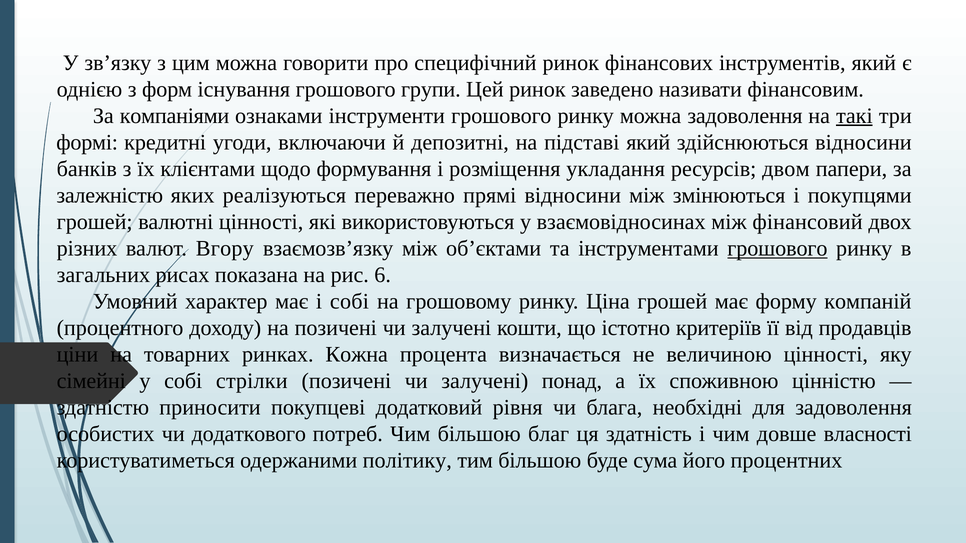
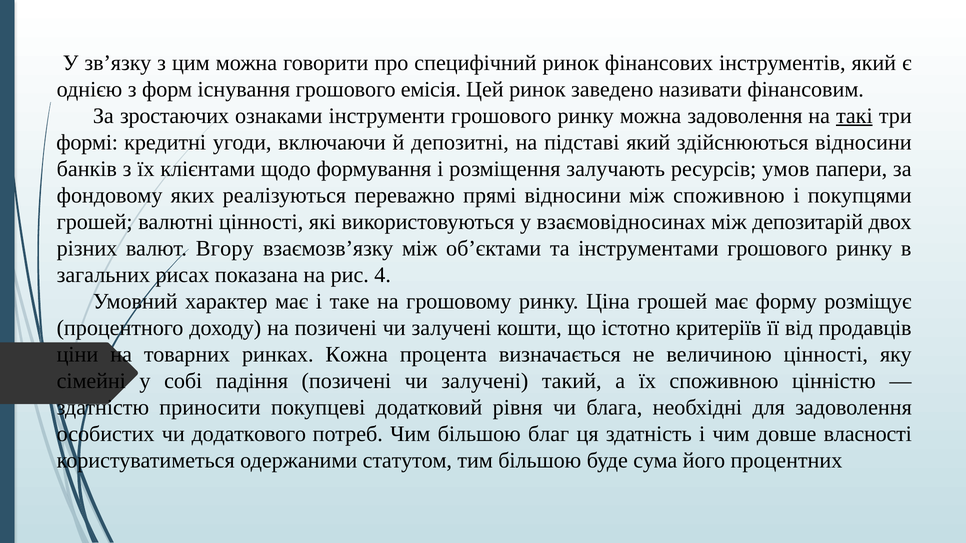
групи: групи -> емісія
компаніями: компаніями -> зростаючих
укладання: укладання -> залучають
двом: двом -> умов
залежністю: залежністю -> фондовому
між змінюються: змінюються -> споживною
фінансовий: фінансовий -> депозитарій
грошового at (777, 249) underline: present -> none
6: 6 -> 4
і собі: собі -> таке
компаній: компаній -> розміщує
стрілки: стрілки -> падіння
понад: понад -> такий
політику: політику -> статутом
